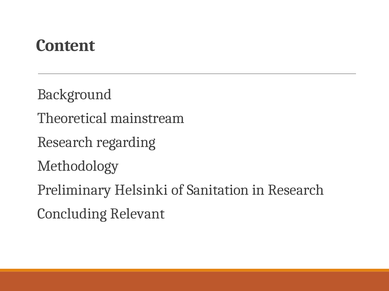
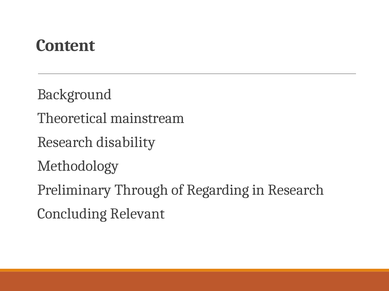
regarding: regarding -> disability
Helsinki: Helsinki -> Through
Sanitation: Sanitation -> Regarding
